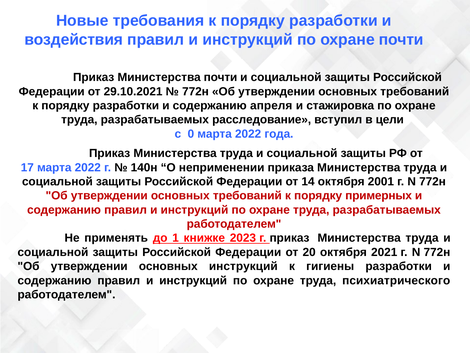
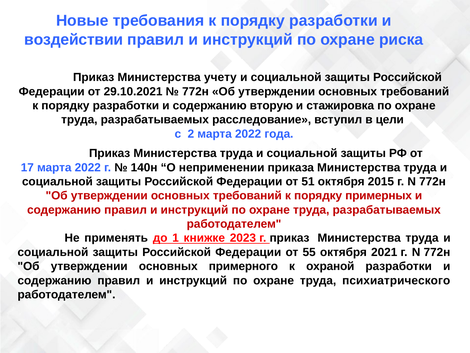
воздействия: воздействия -> воздействии
охране почти: почти -> риска
Министерства почти: почти -> учету
апреля: апреля -> вторую
0: 0 -> 2
14: 14 -> 51
2001: 2001 -> 2015
20: 20 -> 55
основных инструкций: инструкций -> примерного
гигиены: гигиены -> охраной
